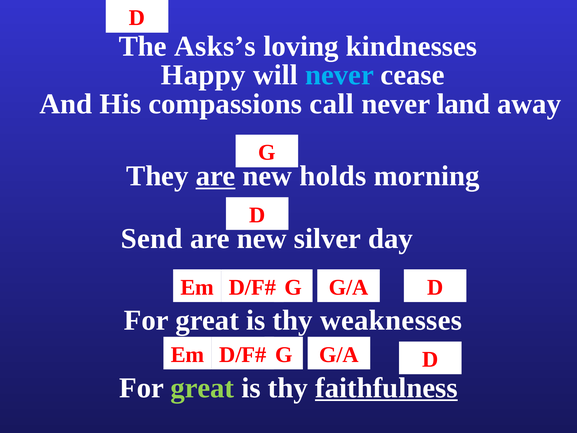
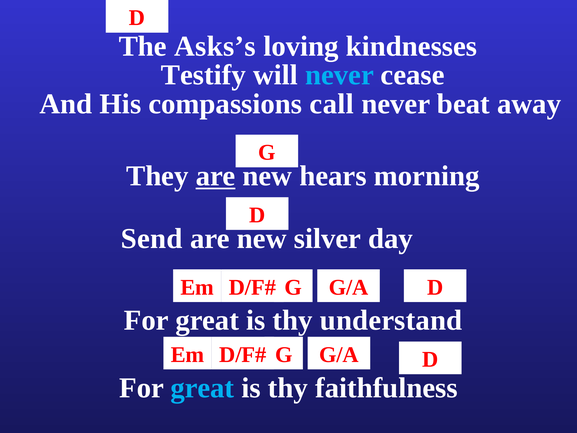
Happy: Happy -> Testify
land: land -> beat
holds: holds -> hears
weaknesses: weaknesses -> understand
great at (202, 388) colour: light green -> light blue
faithfulness underline: present -> none
